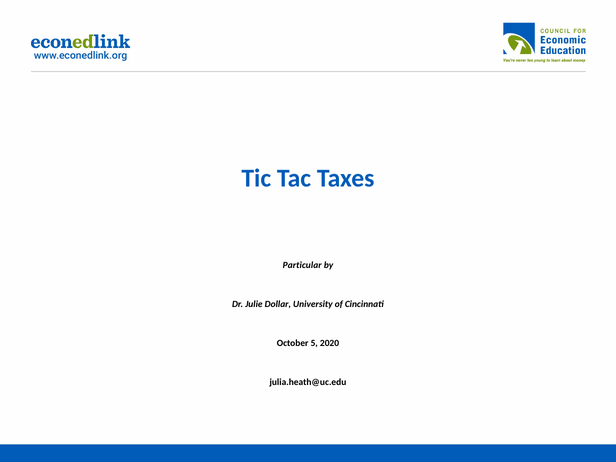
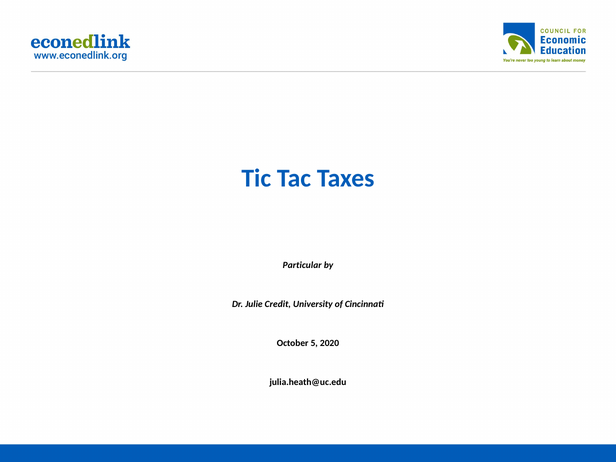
Dollar: Dollar -> Credit
